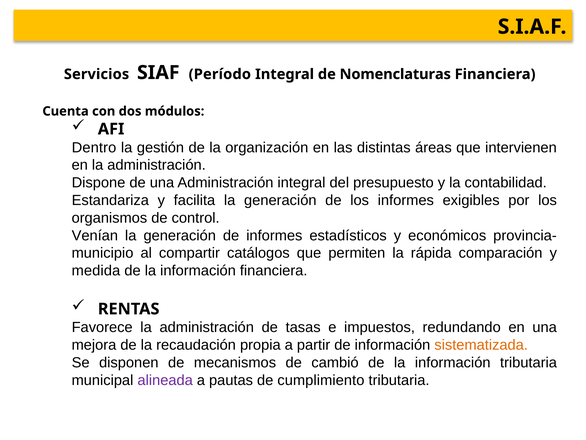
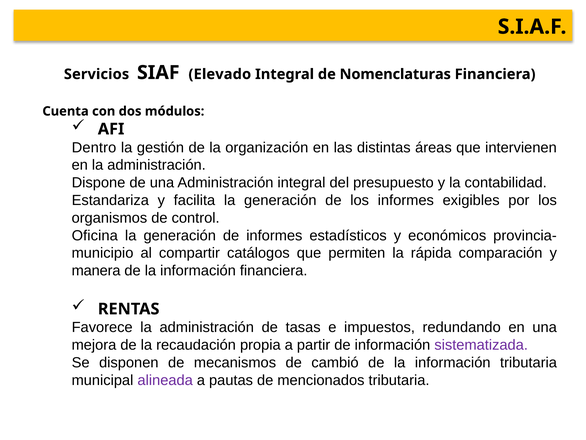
Período: Período -> Elevado
Venían: Venían -> Oficina
medida: medida -> manera
sistematizada colour: orange -> purple
cumplimiento: cumplimiento -> mencionados
